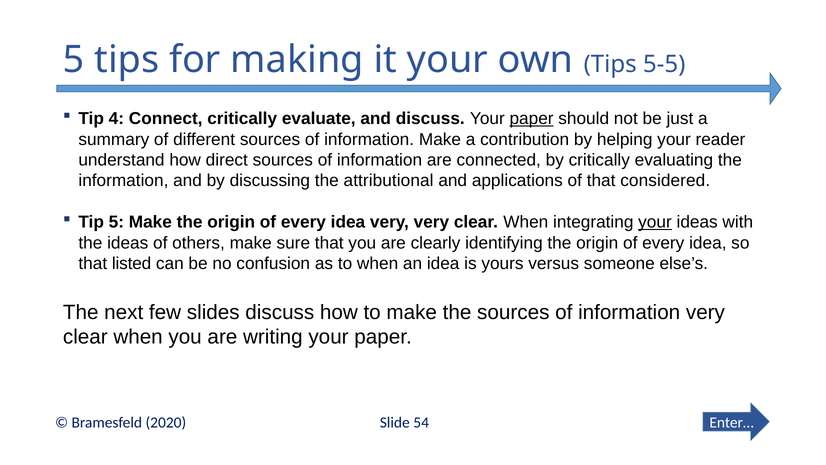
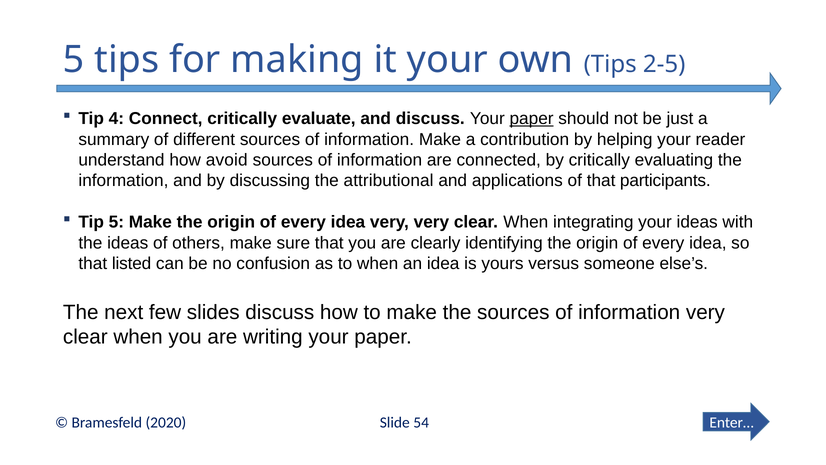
5-5: 5-5 -> 2-5
direct: direct -> avoid
considered: considered -> participants
your at (655, 222) underline: present -> none
